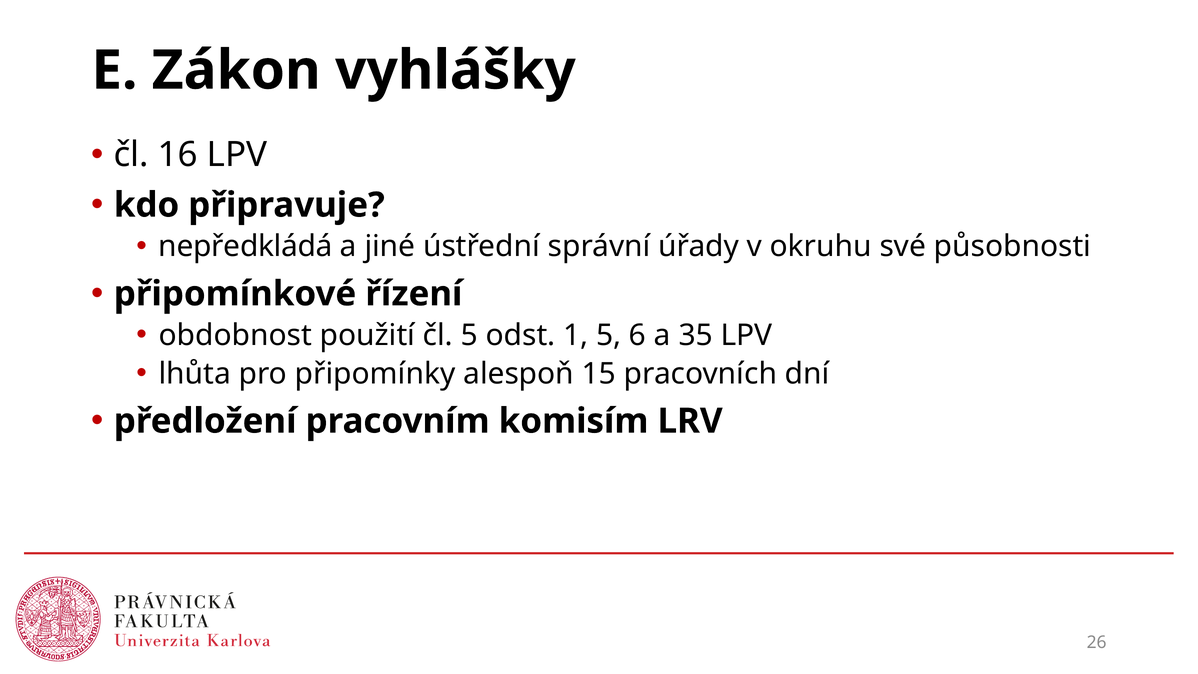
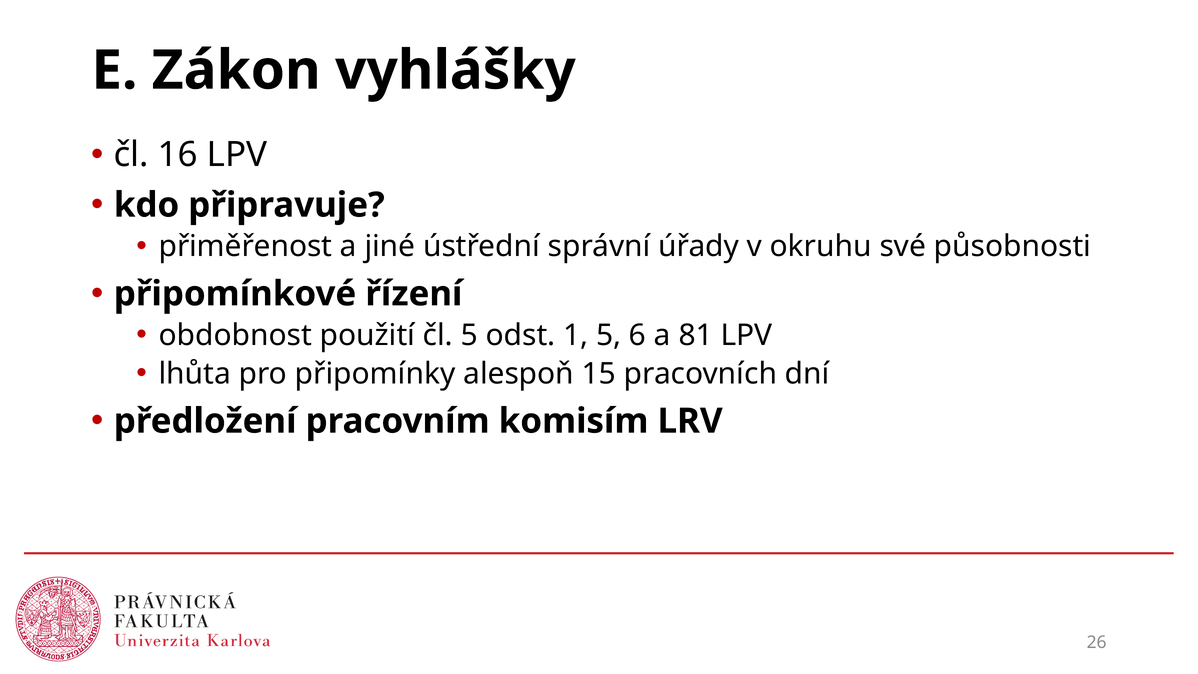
nepředkládá: nepředkládá -> přiměřenost
35: 35 -> 81
